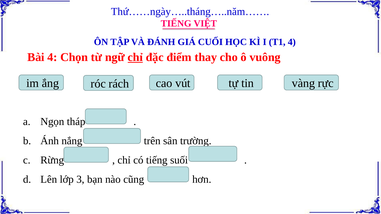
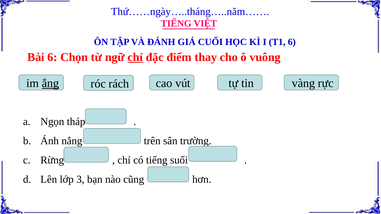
T1 4: 4 -> 6
Bài 4: 4 -> 6
ắng underline: none -> present
